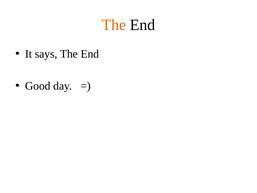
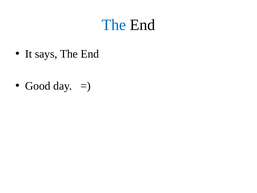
The at (114, 25) colour: orange -> blue
